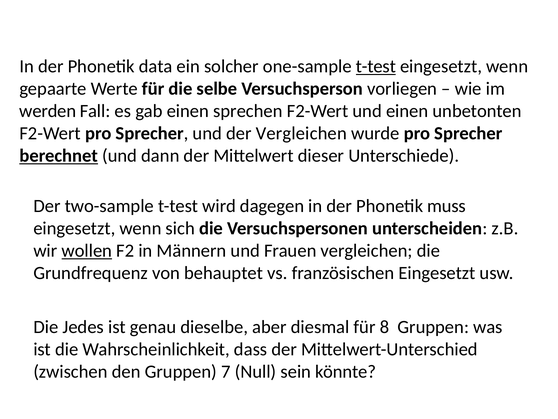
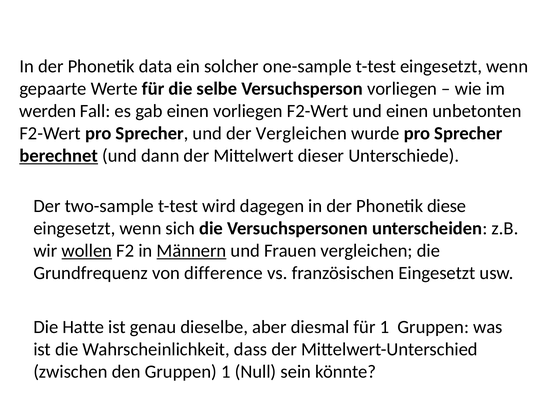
t-test at (376, 66) underline: present -> none
einen sprechen: sprechen -> vorliegen
muss: muss -> diese
Männern underline: none -> present
behauptet: behauptet -> difference
Jedes: Jedes -> Hatte
für 8: 8 -> 1
Gruppen 7: 7 -> 1
